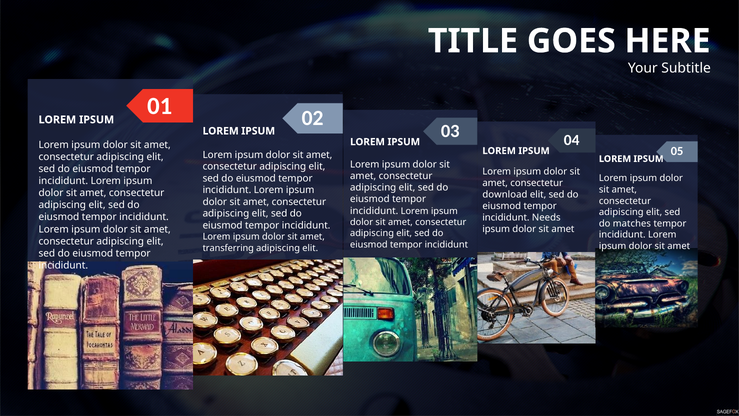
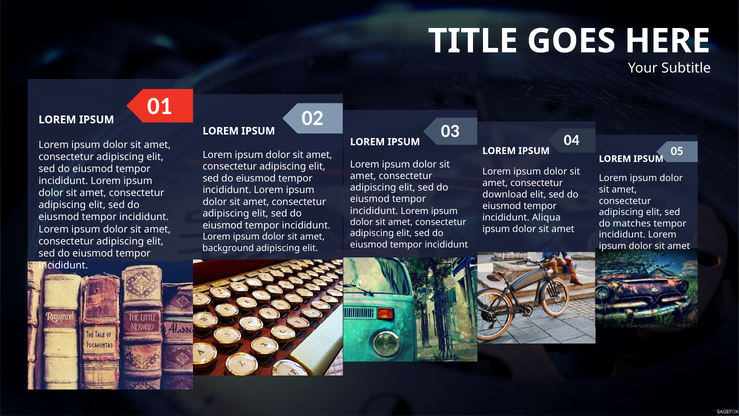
Needs: Needs -> Aliqua
transferring: transferring -> background
